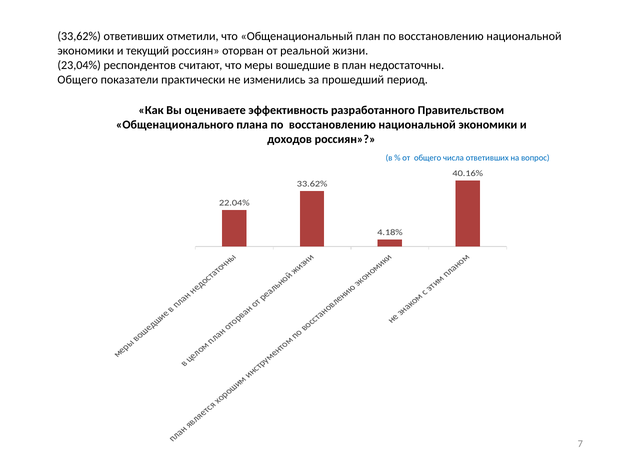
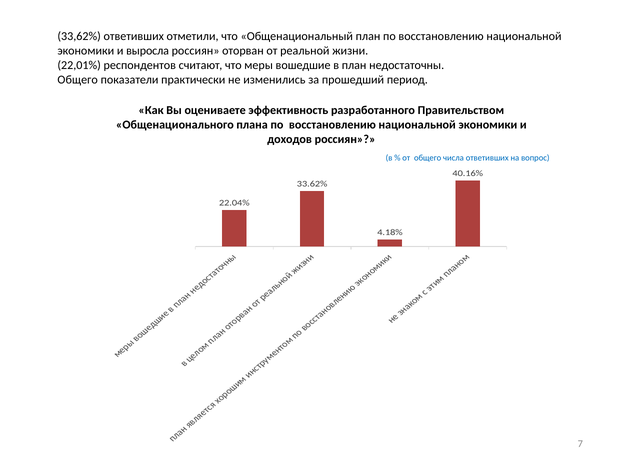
текущий: текущий -> выросла
23,04%: 23,04% -> 22,01%
